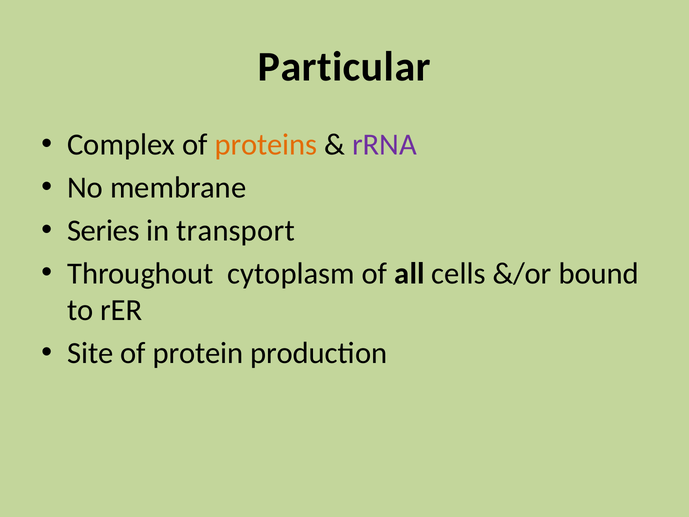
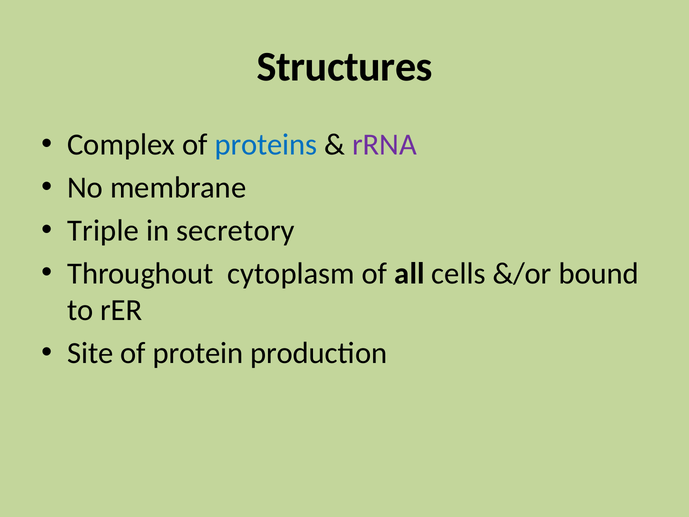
Particular: Particular -> Structures
proteins colour: orange -> blue
Series: Series -> Triple
transport: transport -> secretory
